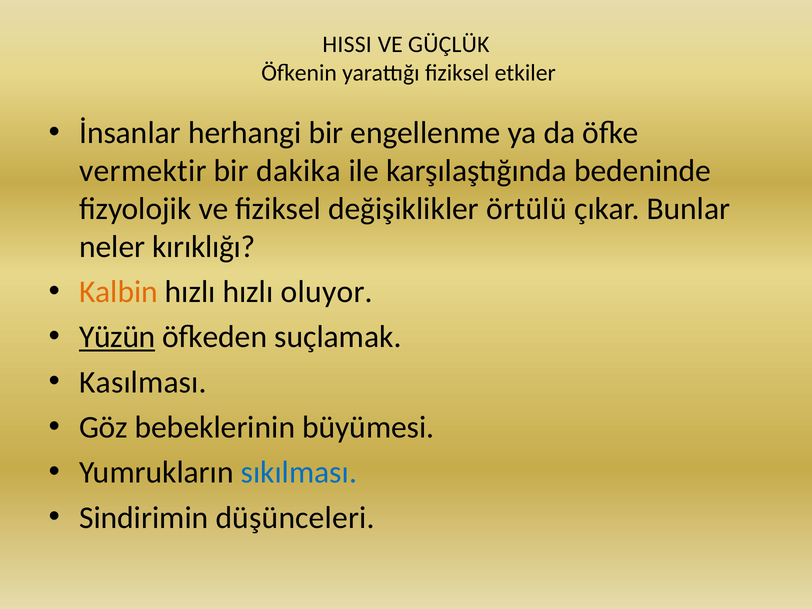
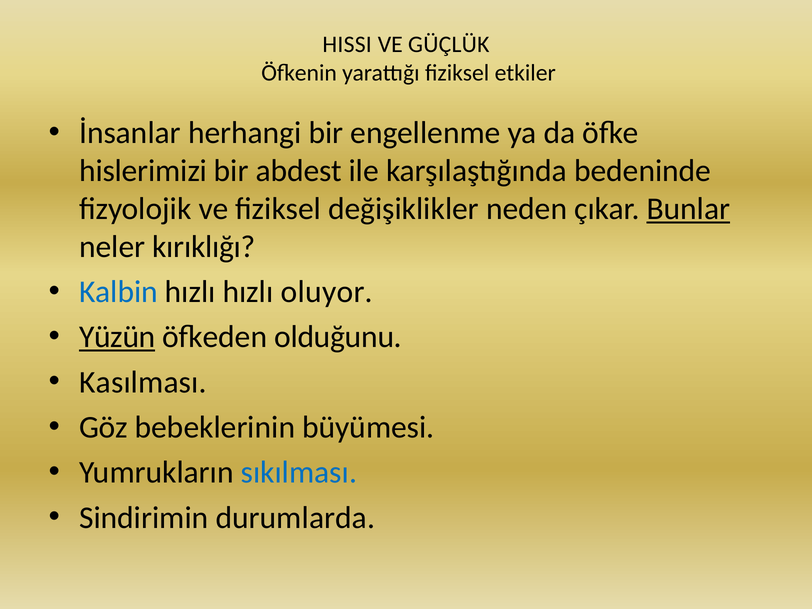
vermektir: vermektir -> hislerimizi
dakika: dakika -> abdest
örtülü: örtülü -> neden
Bunlar underline: none -> present
Kalbin colour: orange -> blue
suçlamak: suçlamak -> olduğunu
düşünceleri: düşünceleri -> durumlarda
